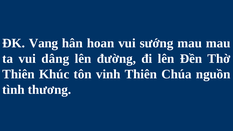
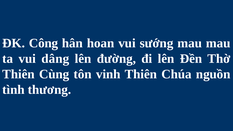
Vang: Vang -> Công
Khúc: Khúc -> Cùng
